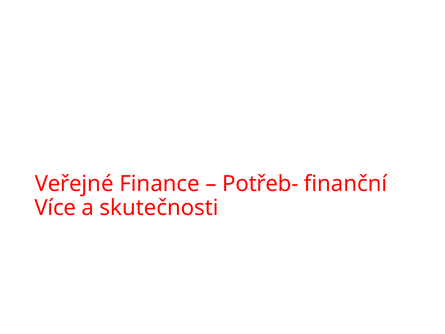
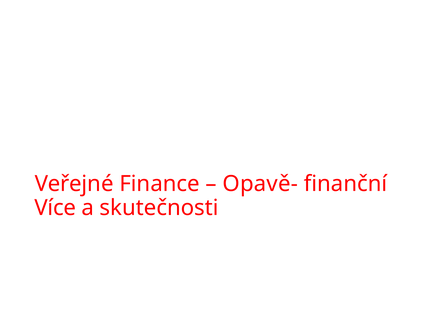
Potřeb-: Potřeb- -> Opavě-
